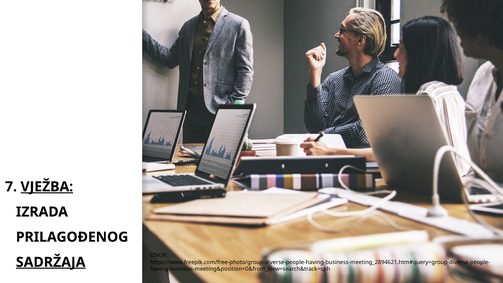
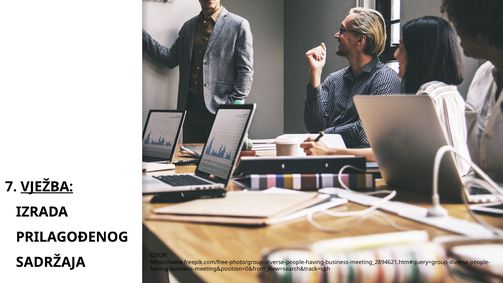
SADRŽAJA underline: present -> none
